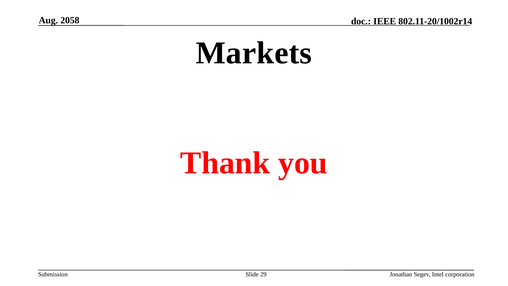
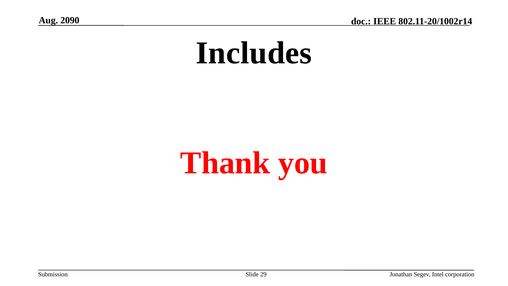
2058: 2058 -> 2090
Markets: Markets -> Includes
